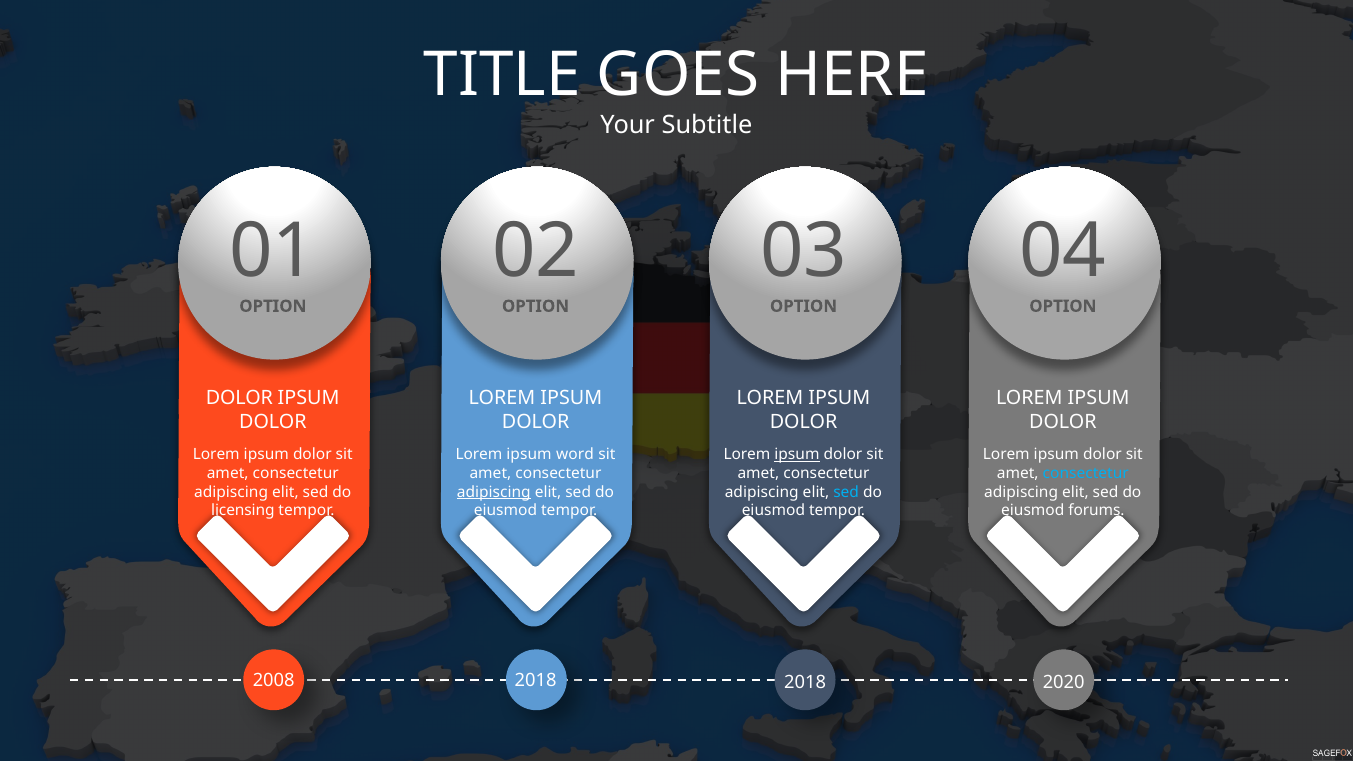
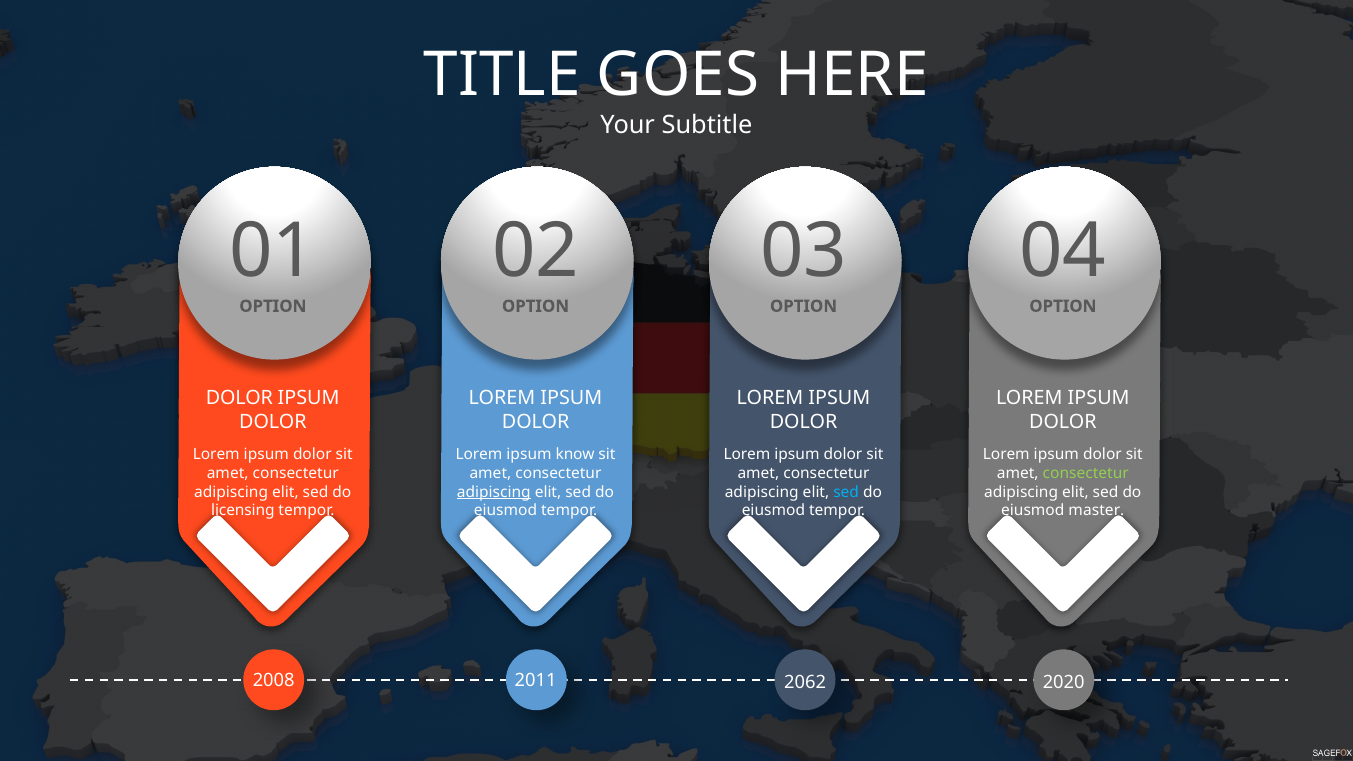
word: word -> know
ipsum at (797, 455) underline: present -> none
consectetur at (1086, 473) colour: light blue -> light green
forums: forums -> master
2018 at (536, 681): 2018 -> 2011
2018 at (805, 682): 2018 -> 2062
